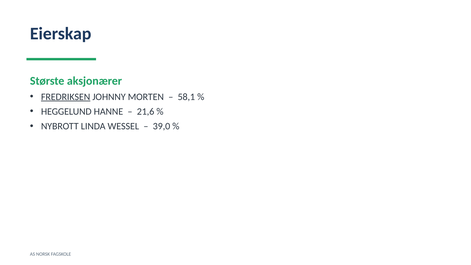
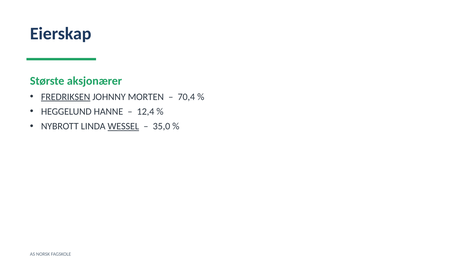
58,1: 58,1 -> 70,4
21,6: 21,6 -> 12,4
WESSEL underline: none -> present
39,0: 39,0 -> 35,0
